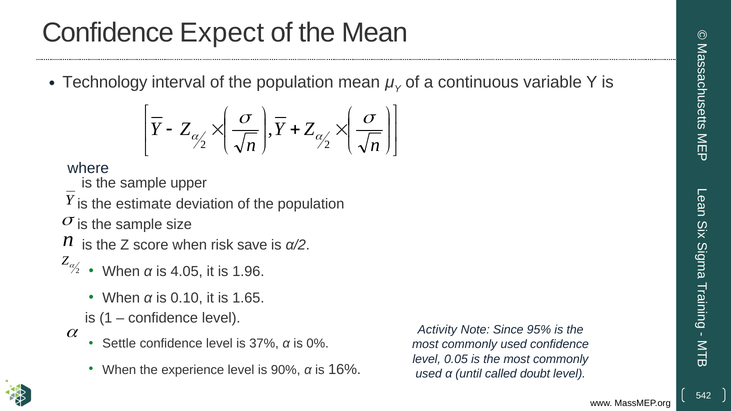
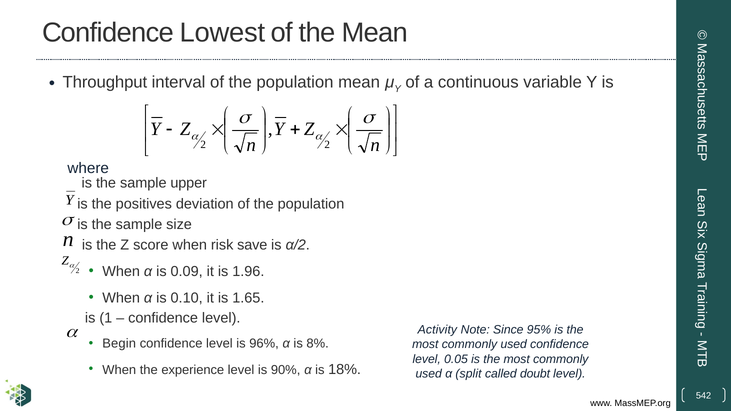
Expect: Expect -> Lowest
Technology: Technology -> Throughput
estimate: estimate -> positives
4.05: 4.05 -> 0.09
Settle: Settle -> Begin
37%: 37% -> 96%
0%: 0% -> 8%
16%: 16% -> 18%
until: until -> split
